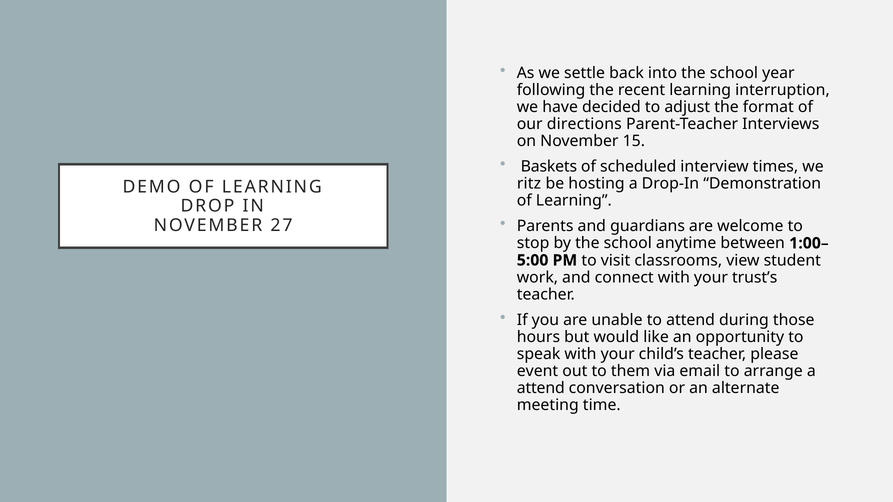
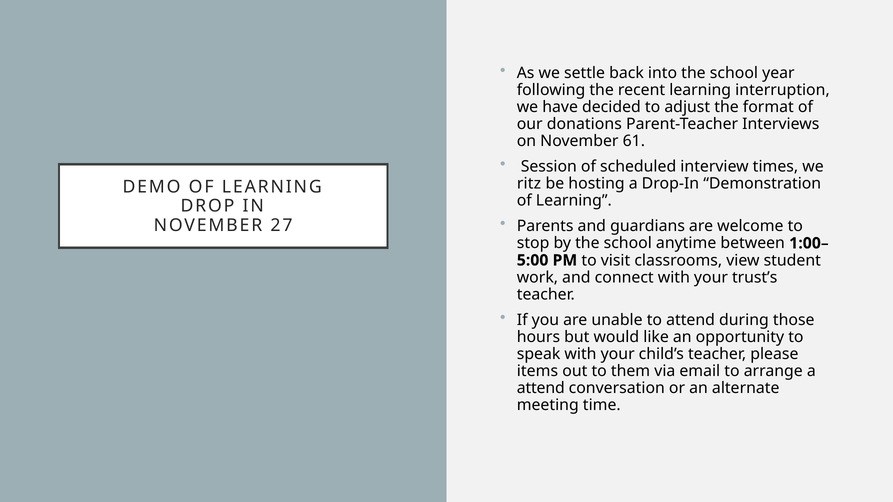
directions: directions -> donations
15: 15 -> 61
Baskets: Baskets -> Session
event: event -> items
